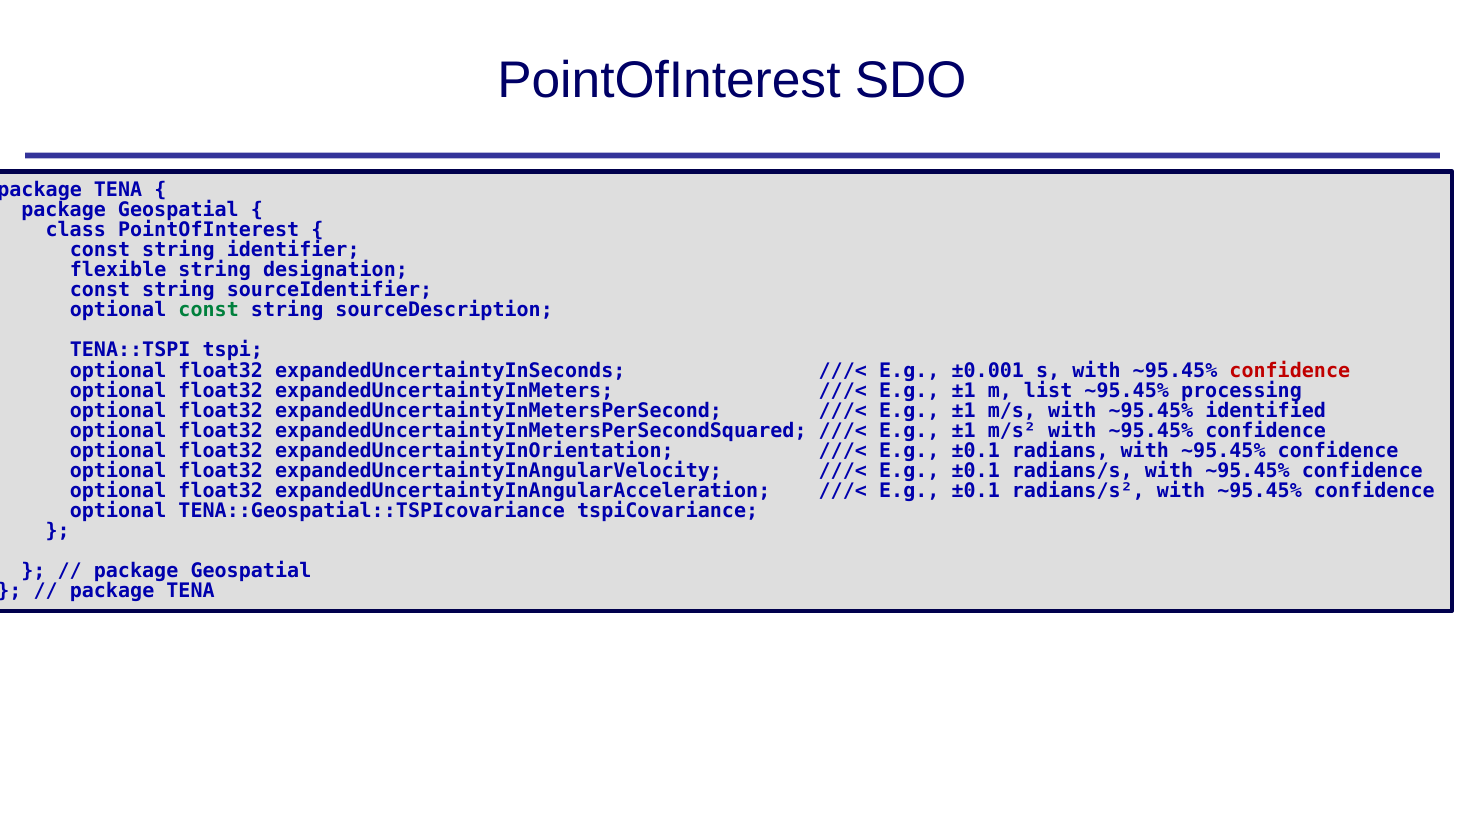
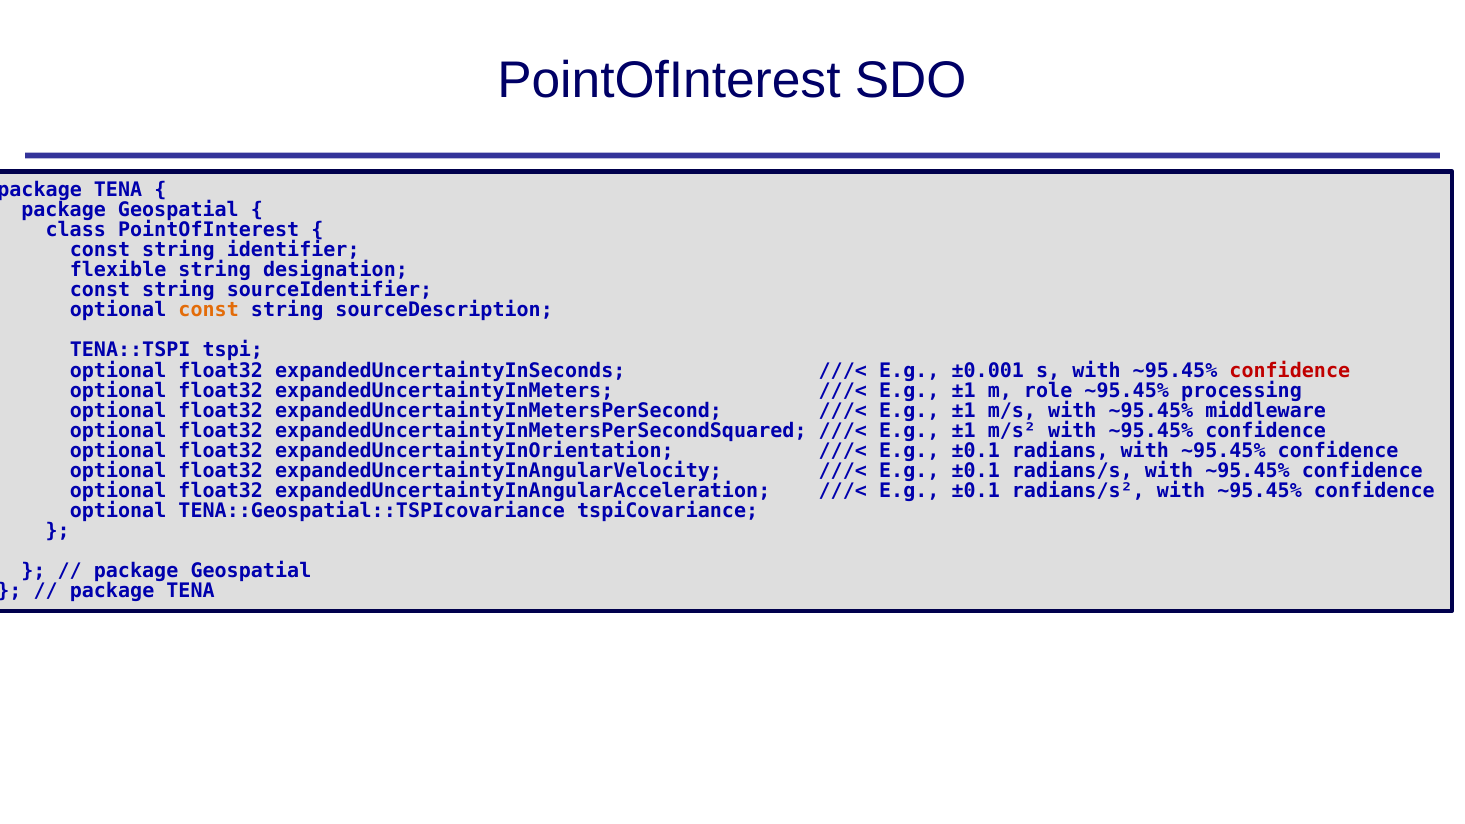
const at (209, 310) colour: green -> orange
list: list -> role
identified: identified -> middleware
